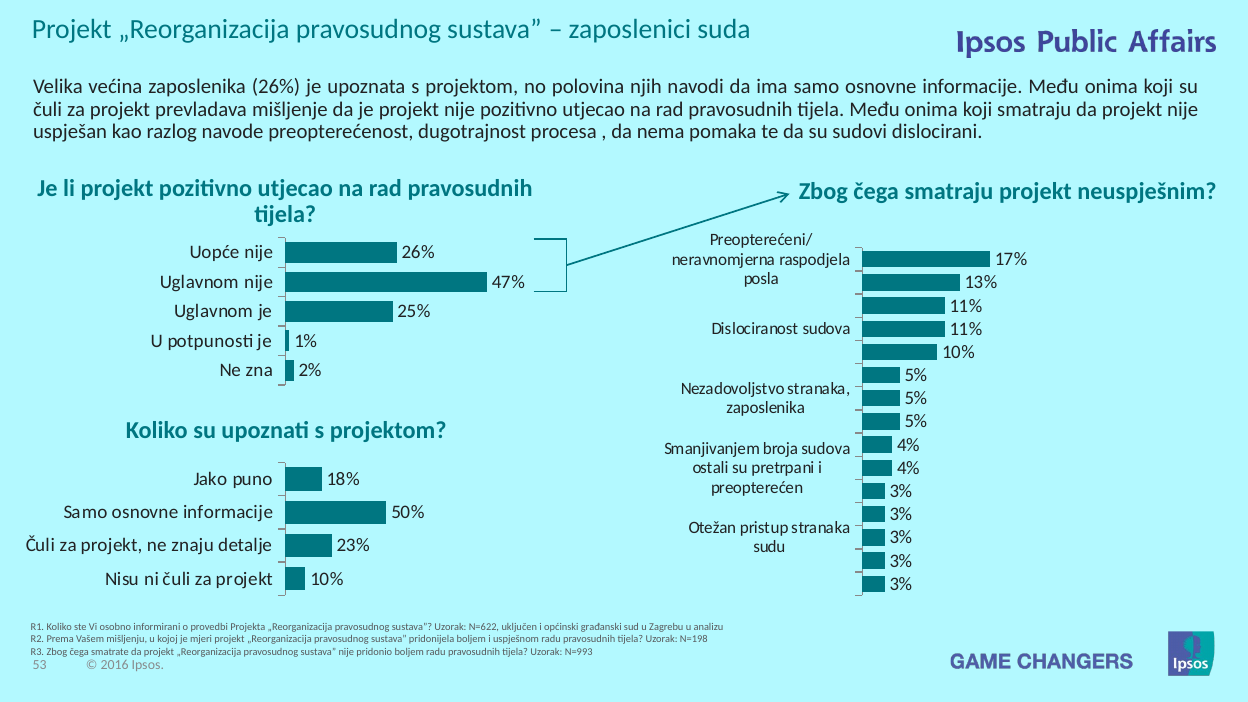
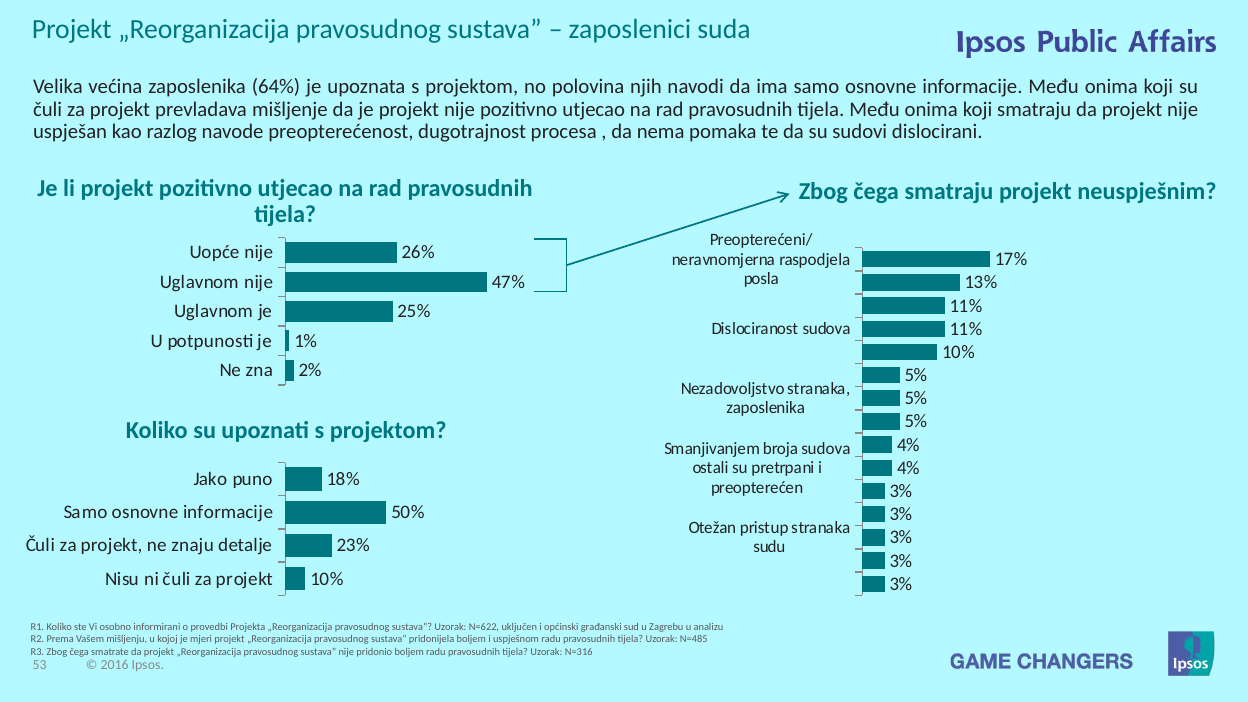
zaposlenika 26%: 26% -> 64%
N=198: N=198 -> N=485
N=993: N=993 -> N=316
